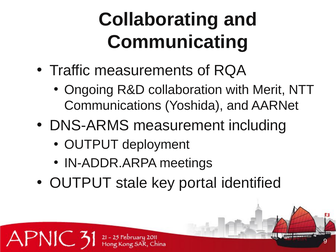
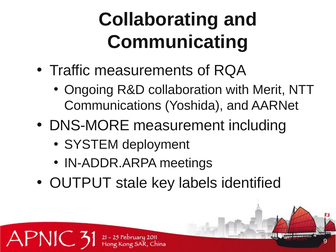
DNS-ARMS: DNS-ARMS -> DNS-MORE
OUTPUT at (91, 145): OUTPUT -> SYSTEM
portal: portal -> labels
